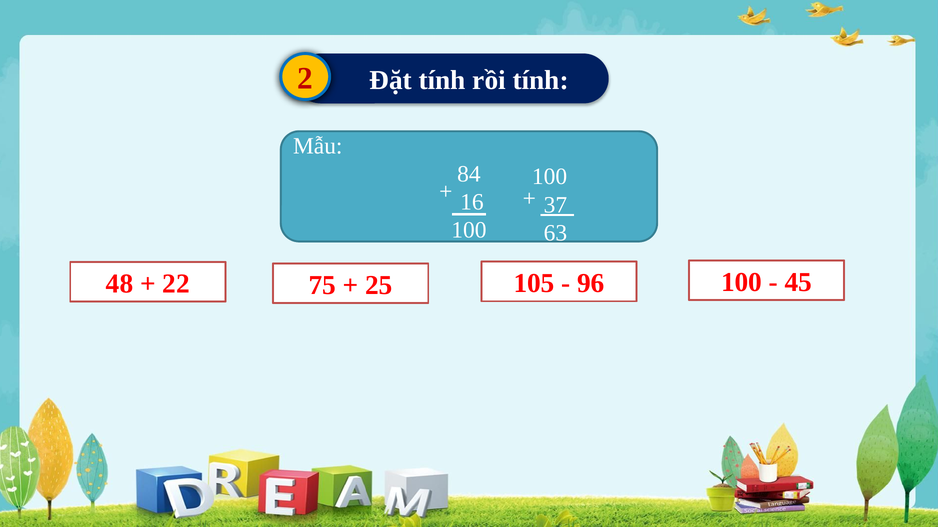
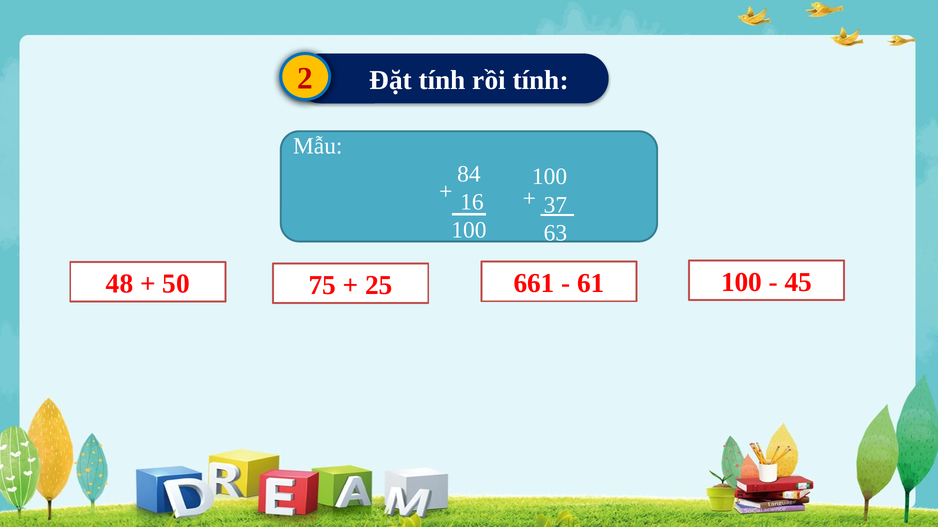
22: 22 -> 50
105: 105 -> 661
96: 96 -> 61
